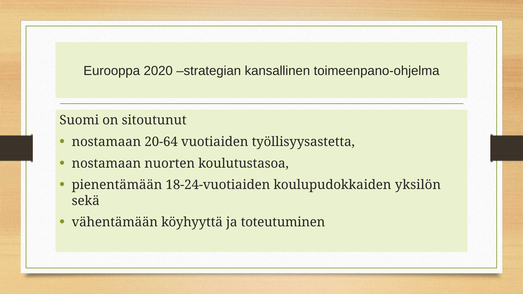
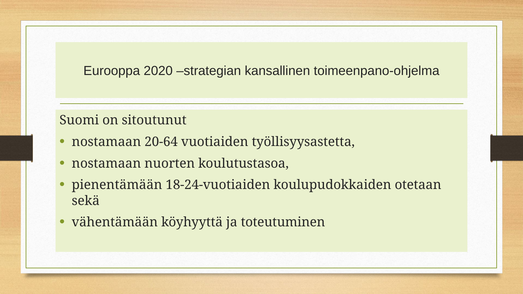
yksilön: yksilön -> otetaan
